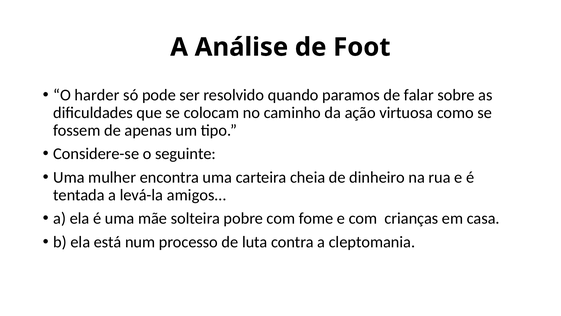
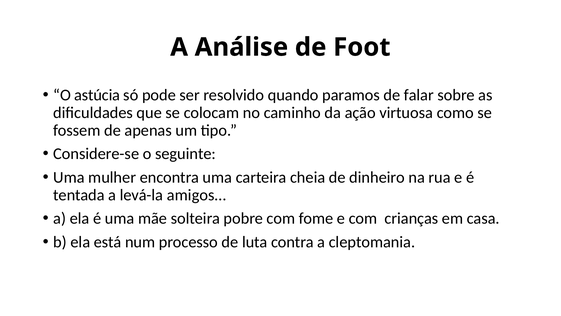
harder: harder -> astúcia
